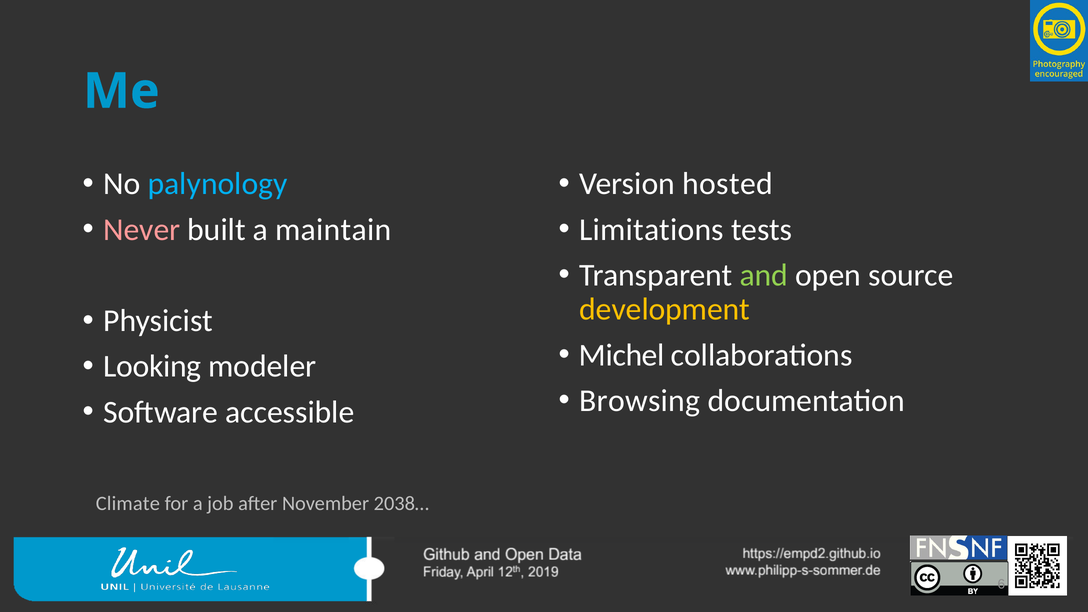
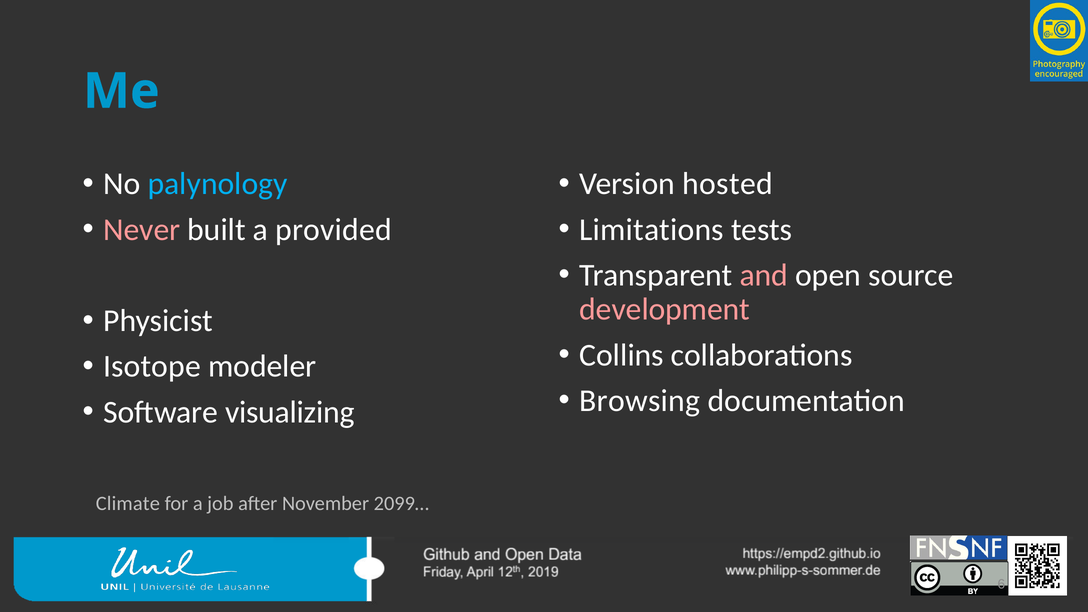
maintain: maintain -> provided
and colour: light green -> pink
development colour: yellow -> pink
Michel: Michel -> Collins
Looking: Looking -> Isotope
accessible: accessible -> visualizing
2038…: 2038… -> 2099…
